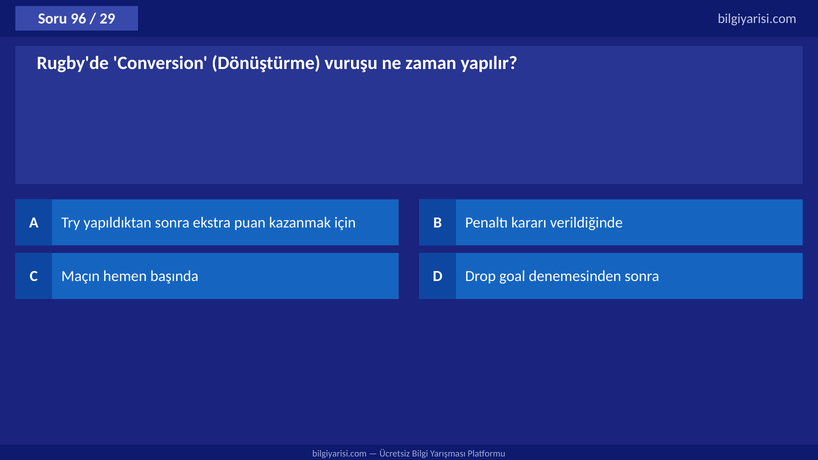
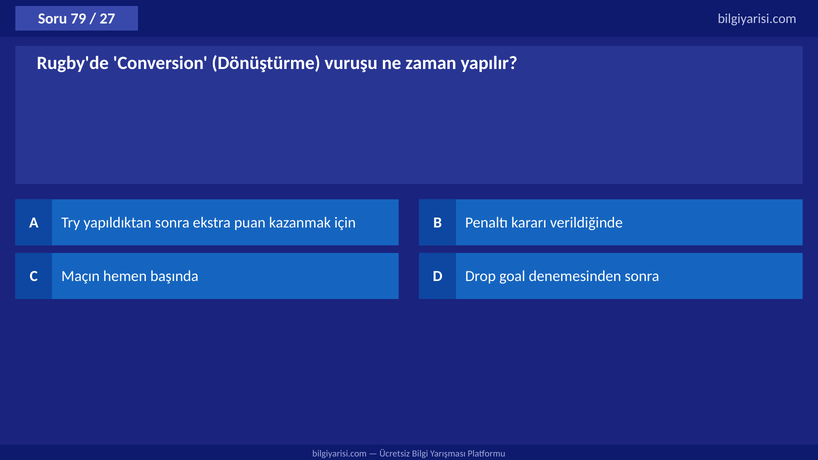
96: 96 -> 79
29: 29 -> 27
